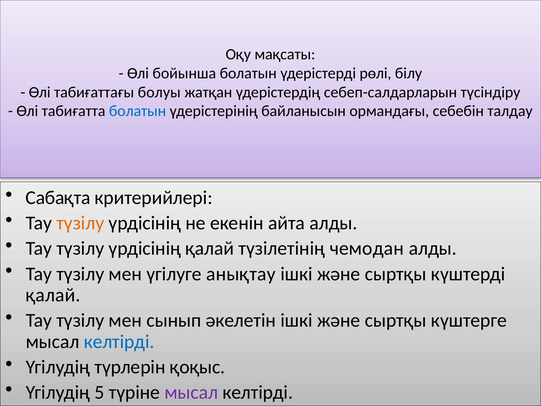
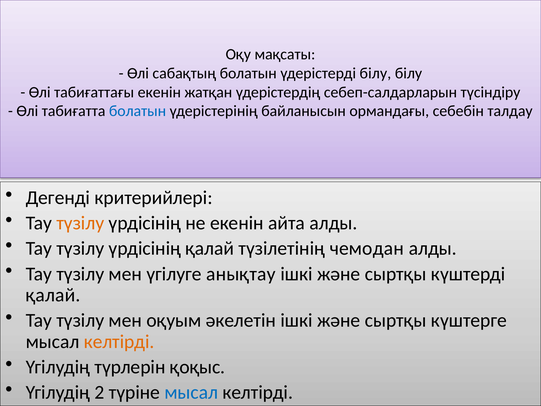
бойынша: бойынша -> сабақтың
үдерістерді рөлі: рөлі -> білу
табиғаттағы болуы: болуы -> екенін
Сабақта: Сабақта -> Дегенді
сынып: сынып -> оқуым
келтірді at (119, 341) colour: blue -> orange
5: 5 -> 2
мысал at (191, 392) colour: purple -> blue
